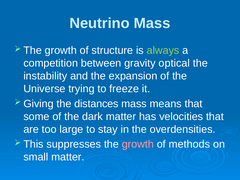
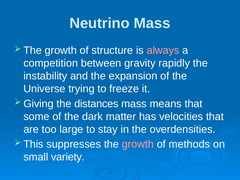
always colour: light green -> pink
optical: optical -> rapidly
small matter: matter -> variety
